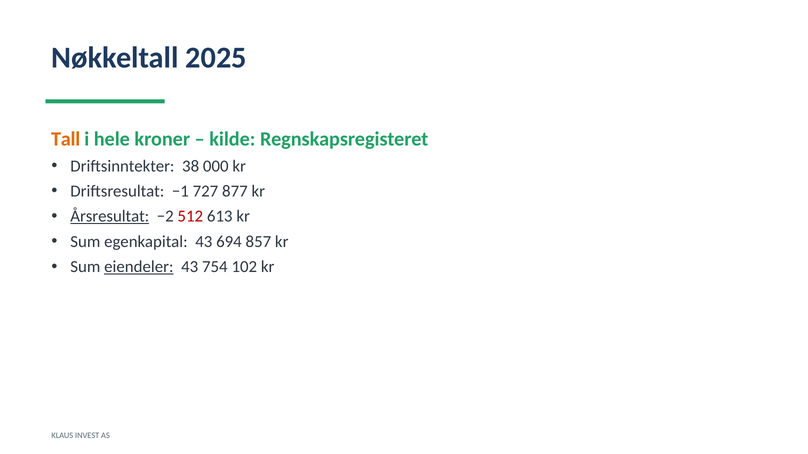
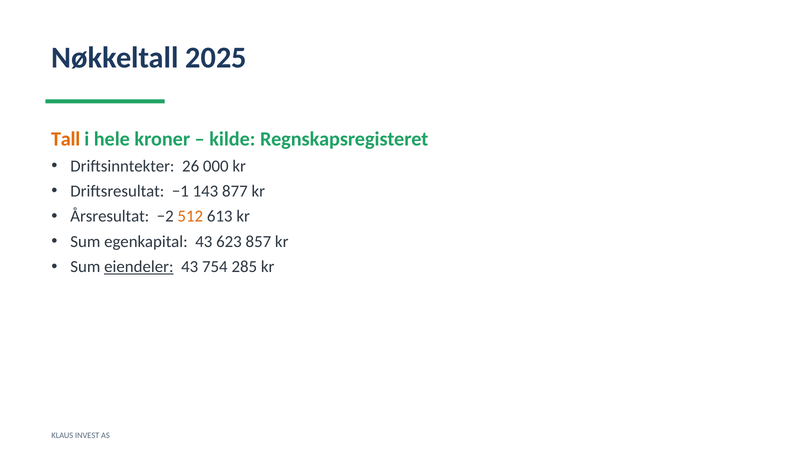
38: 38 -> 26
727: 727 -> 143
Årsresultat underline: present -> none
512 colour: red -> orange
694: 694 -> 623
102: 102 -> 285
